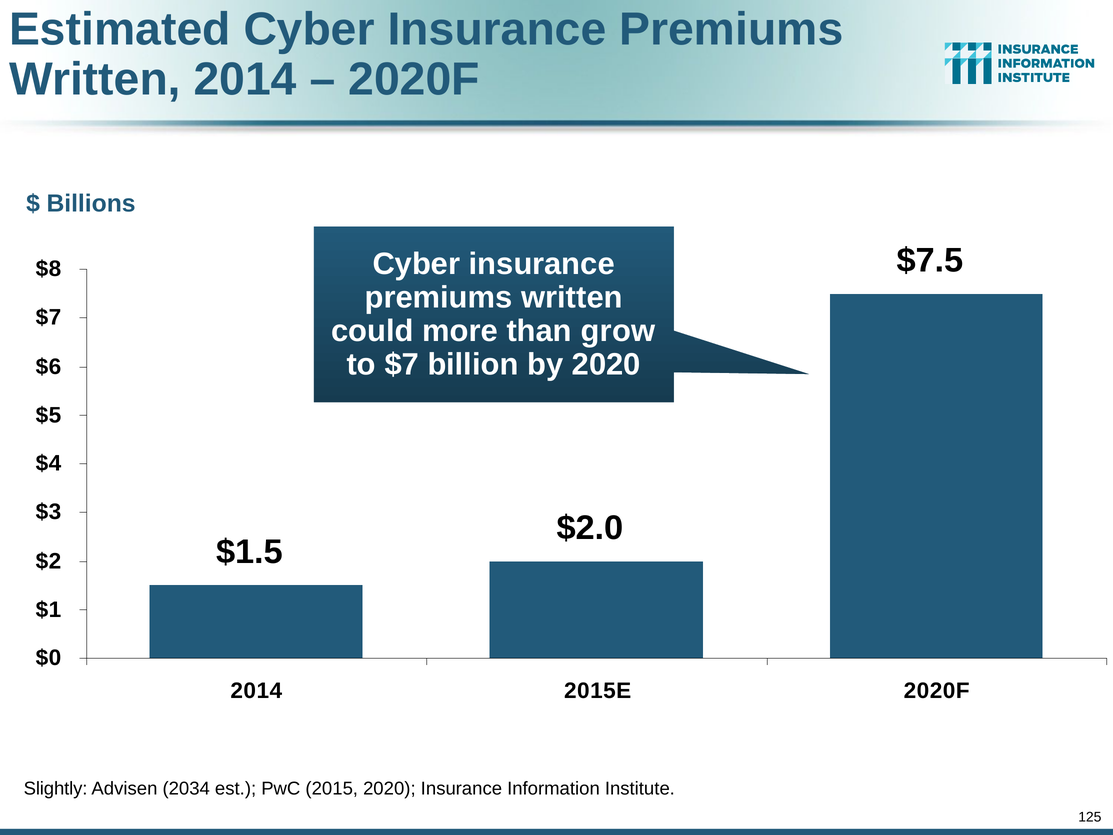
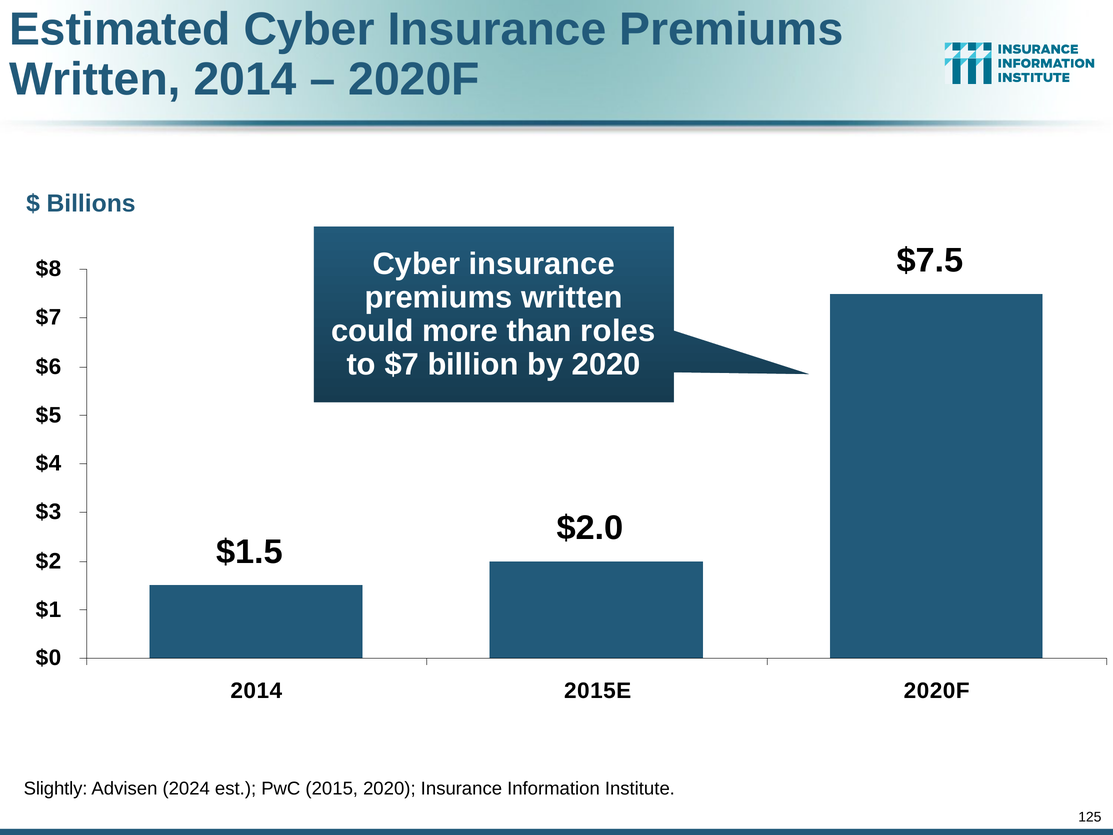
grow: grow -> roles
2034: 2034 -> 2024
